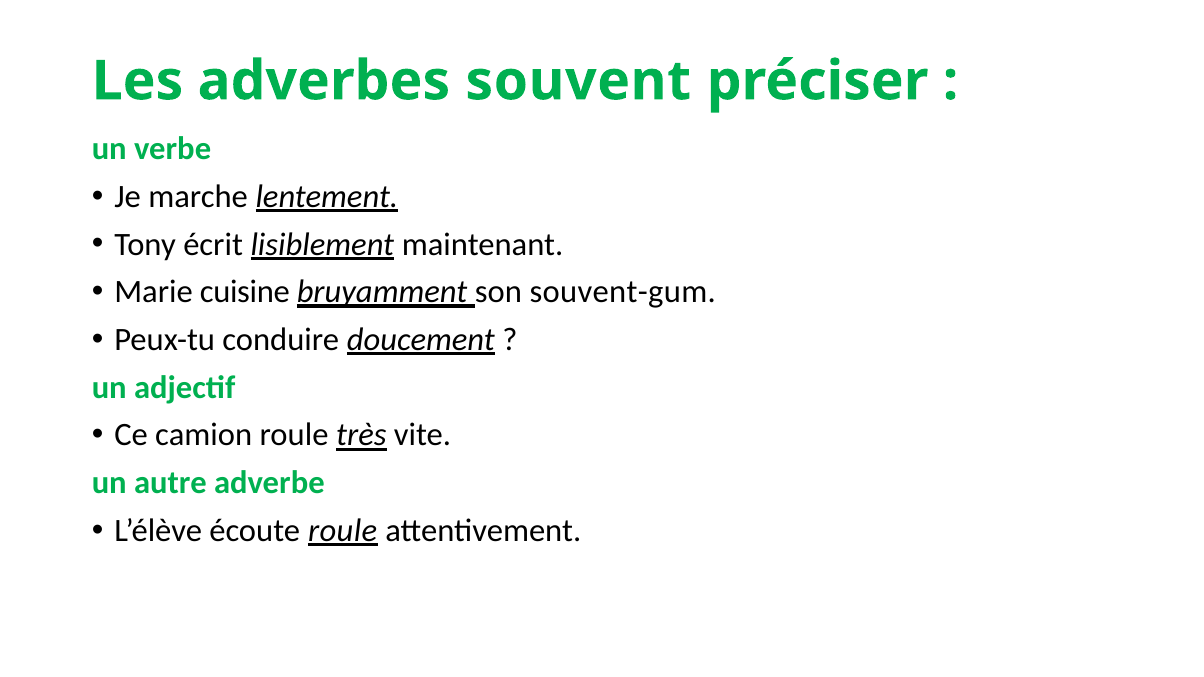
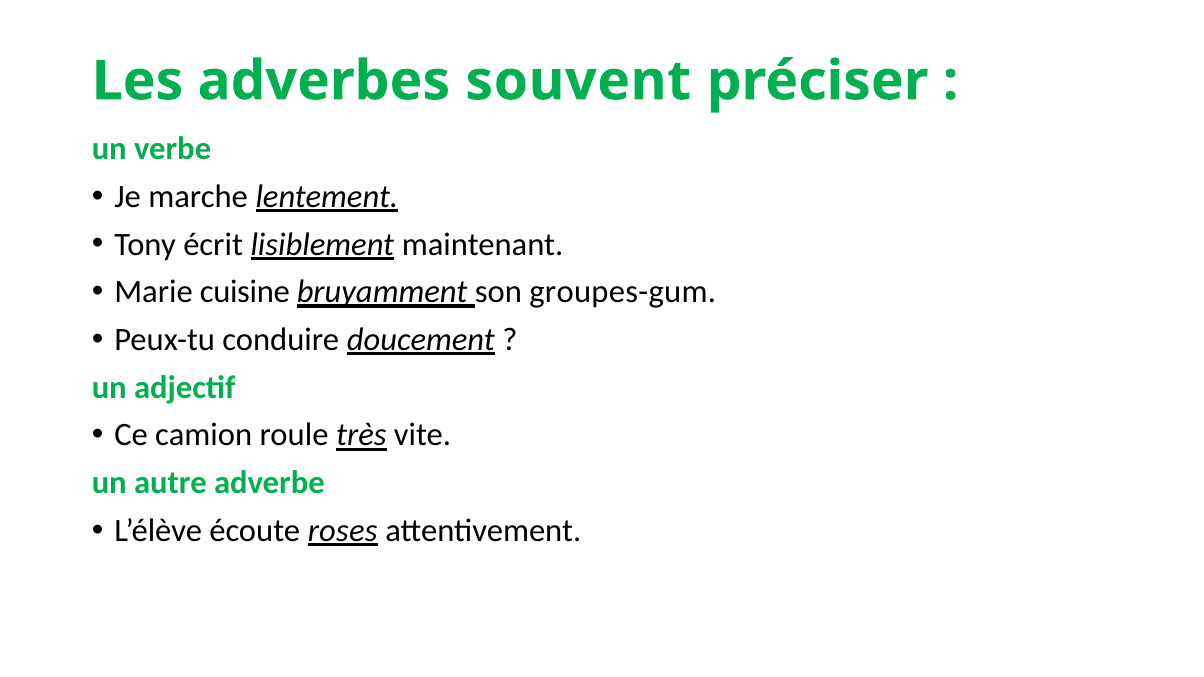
souvent-gum: souvent-gum -> groupes-gum
écoute roule: roule -> roses
